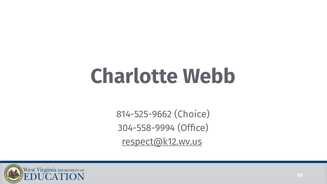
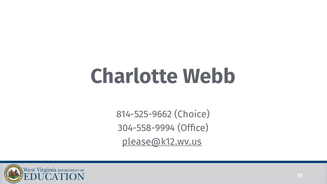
respect@k12.wv.us: respect@k12.wv.us -> please@k12.wv.us
